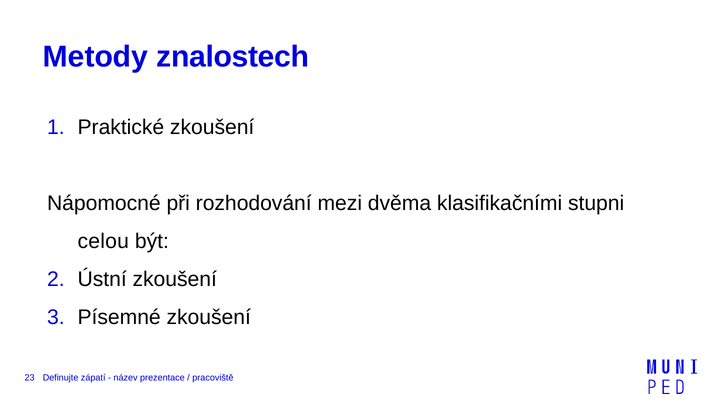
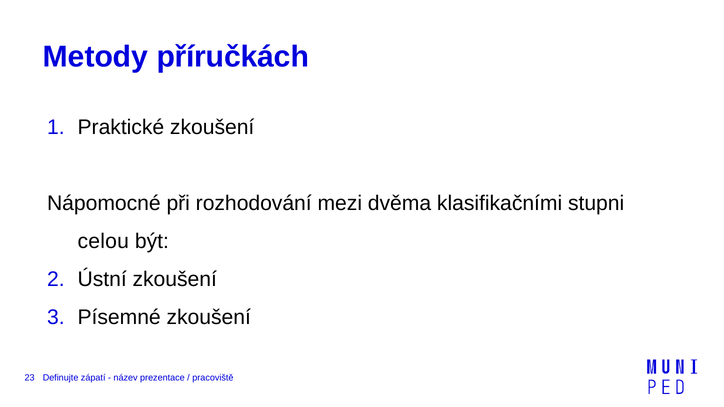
znalostech: znalostech -> příručkách
